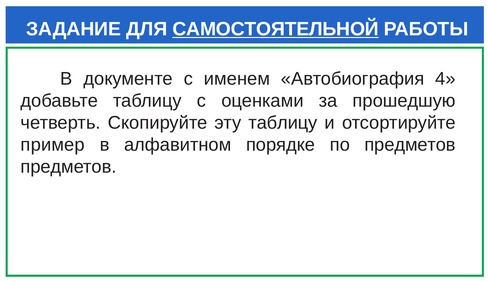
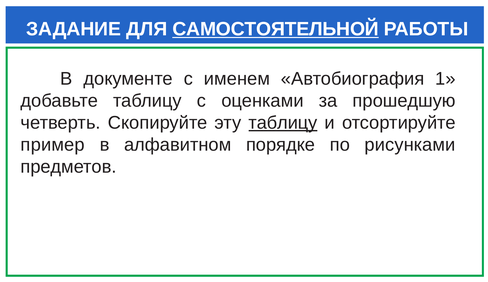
4: 4 -> 1
таблицу at (283, 123) underline: none -> present
по предметов: предметов -> рисунками
